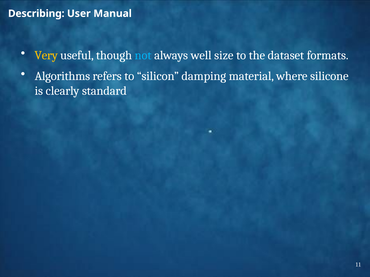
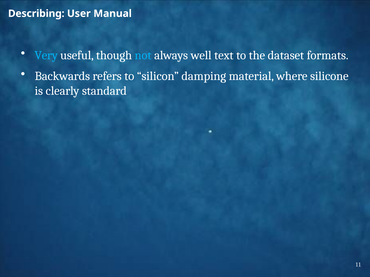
Very colour: yellow -> light blue
size: size -> text
Algorithms: Algorithms -> Backwards
